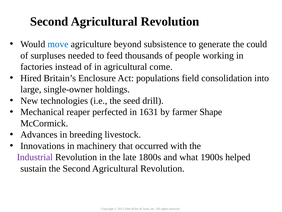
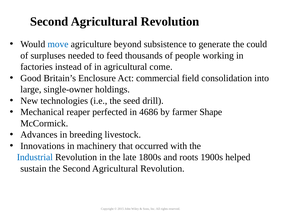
Hired: Hired -> Good
populations: populations -> commercial
1631: 1631 -> 4686
Industrial colour: purple -> blue
what: what -> roots
